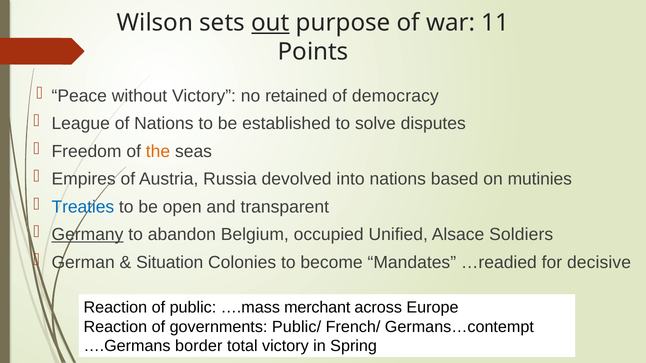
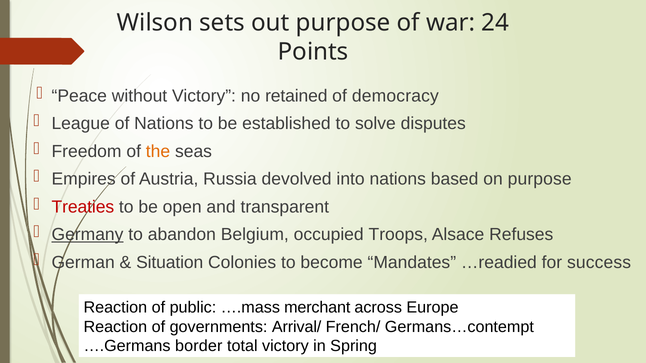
out underline: present -> none
11: 11 -> 24
on mutinies: mutinies -> purpose
Treaties colour: blue -> red
Unified: Unified -> Troops
Soldiers: Soldiers -> Refuses
decisive: decisive -> success
Public/: Public/ -> Arrival/
